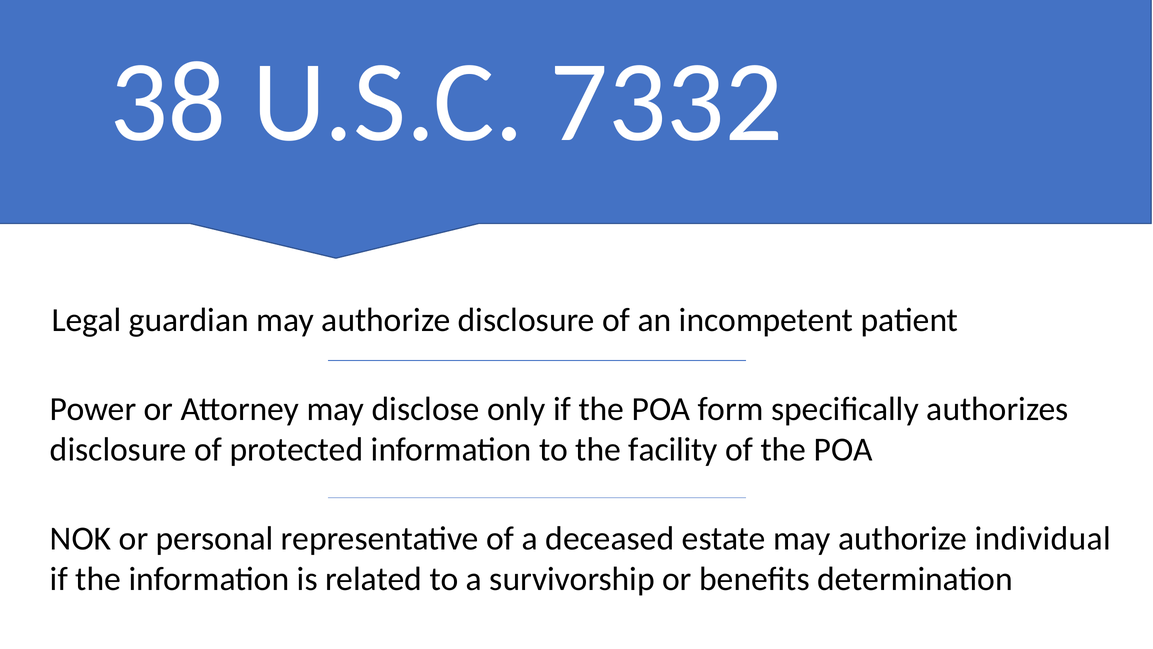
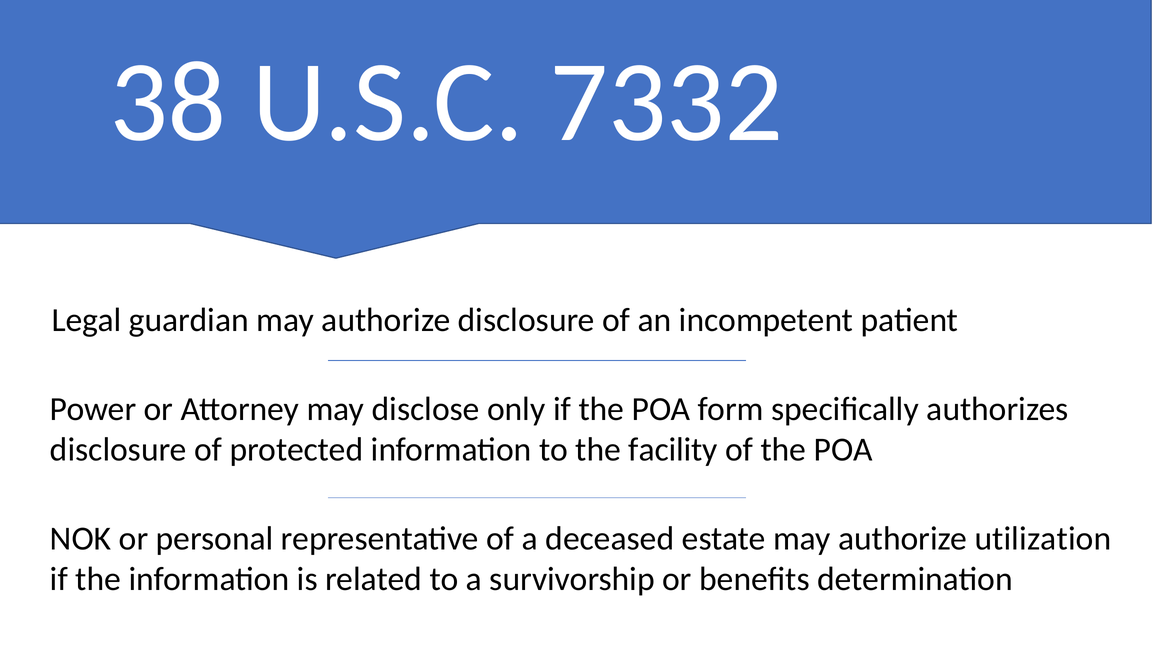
individual: individual -> utilization
